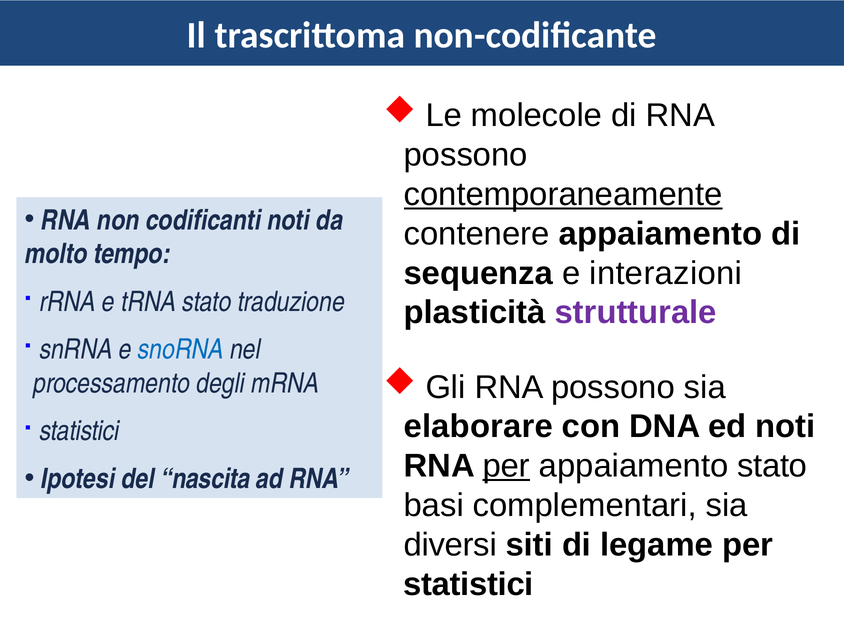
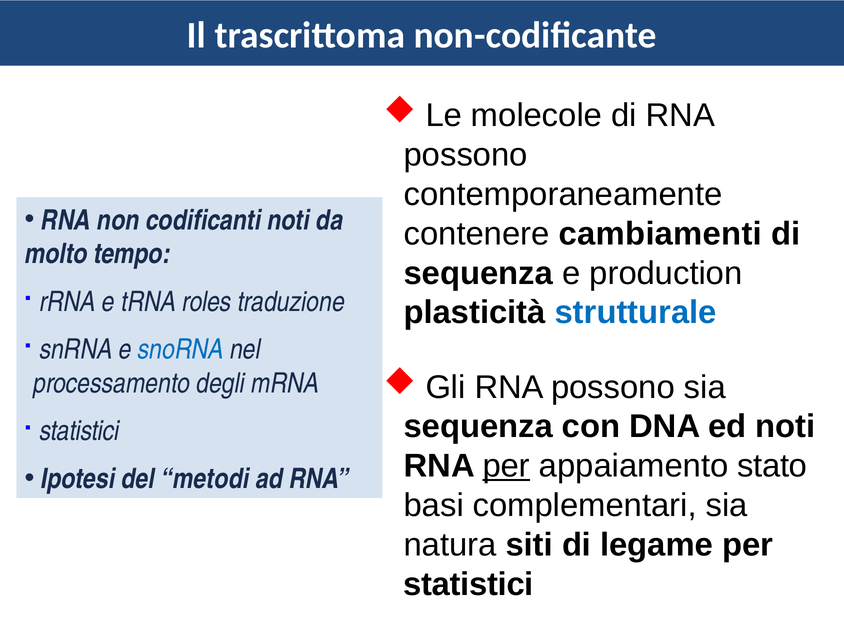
contemporaneamente underline: present -> none
contenere appaiamento: appaiamento -> cambiamenti
interazioni: interazioni -> production
tRNA stato: stato -> roles
strutturale colour: purple -> blue
elaborare at (478, 427): elaborare -> sequenza
nascita: nascita -> metodi
diversi: diversi -> natura
